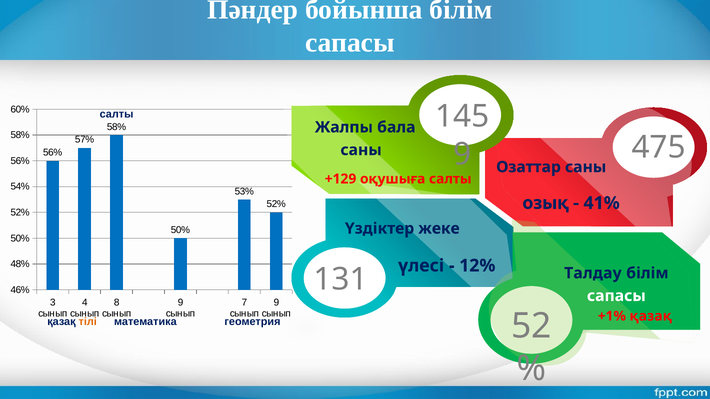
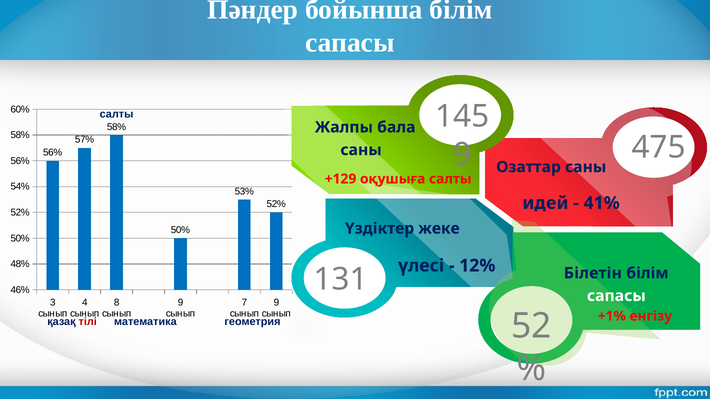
озық: озық -> идей
Талдау: Талдау -> Білетін
+1% қазақ: қазақ -> енгізу
тілі colour: orange -> red
